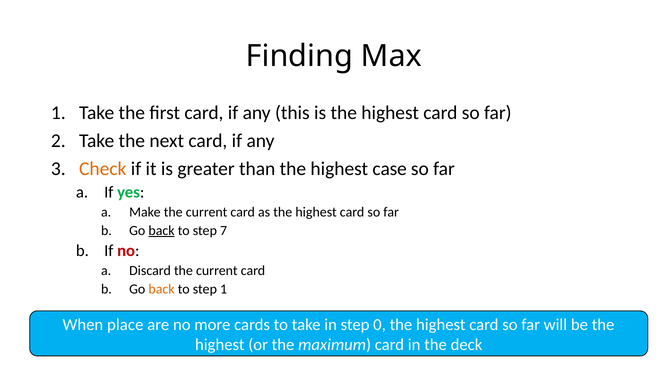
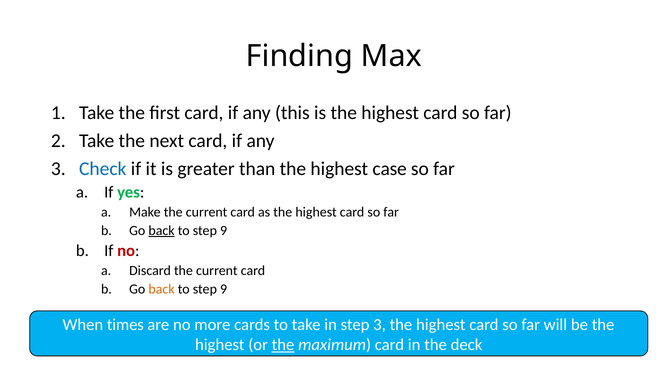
Check colour: orange -> blue
7 at (224, 230): 7 -> 9
1 at (224, 289): 1 -> 9
place: place -> times
step 0: 0 -> 3
the at (283, 344) underline: none -> present
